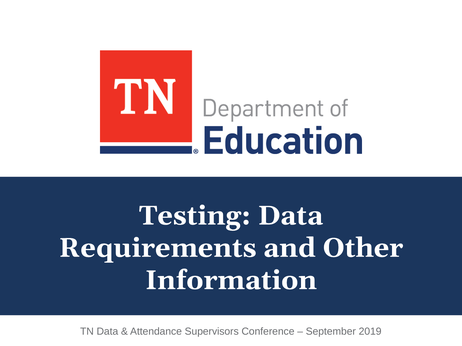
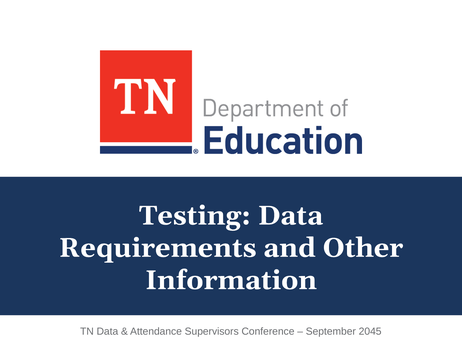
2019: 2019 -> 2045
